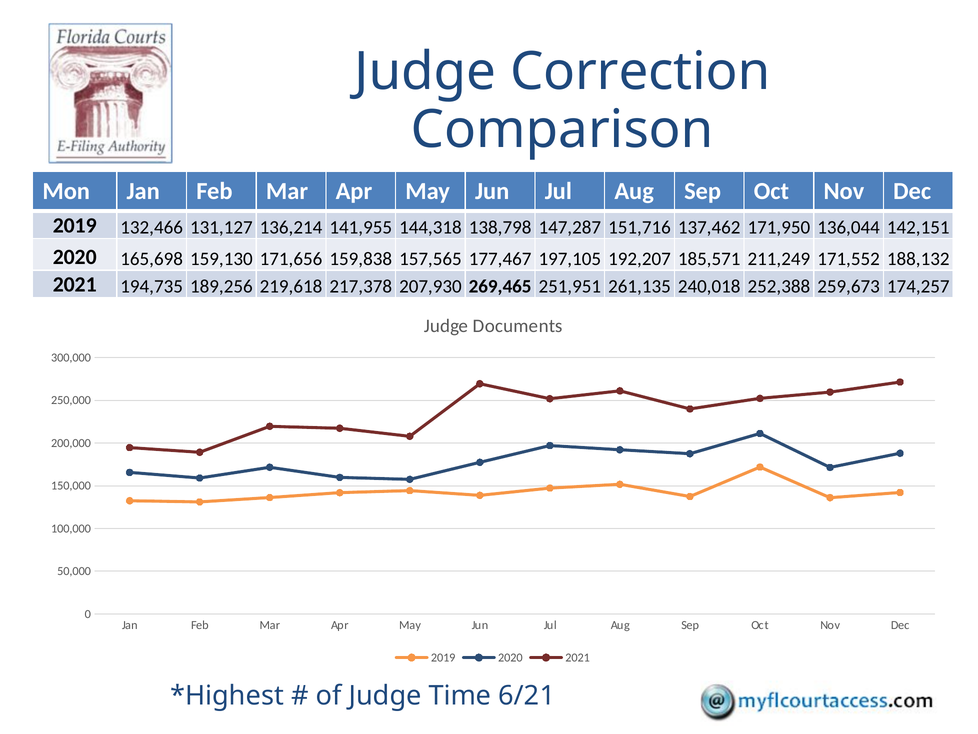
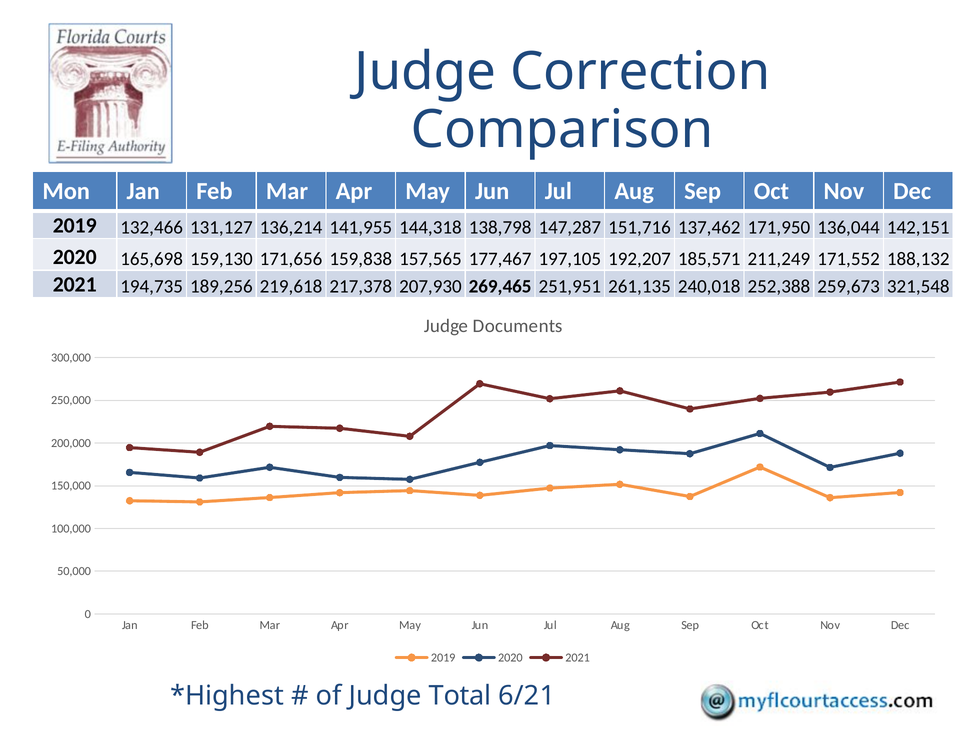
174,257: 174,257 -> 321,548
Time: Time -> Total
